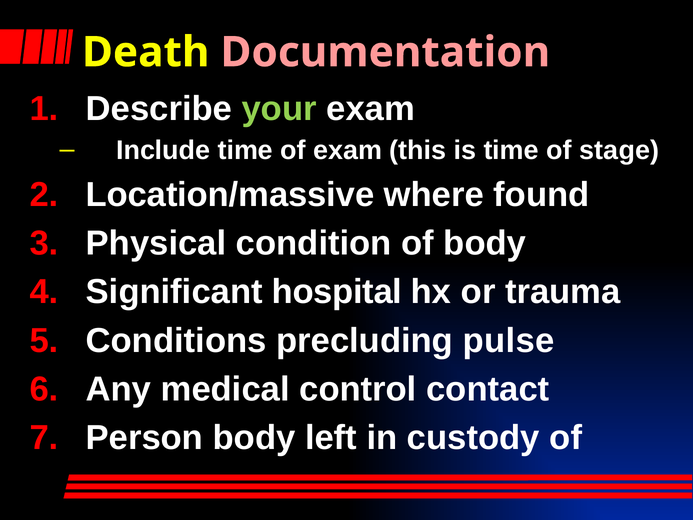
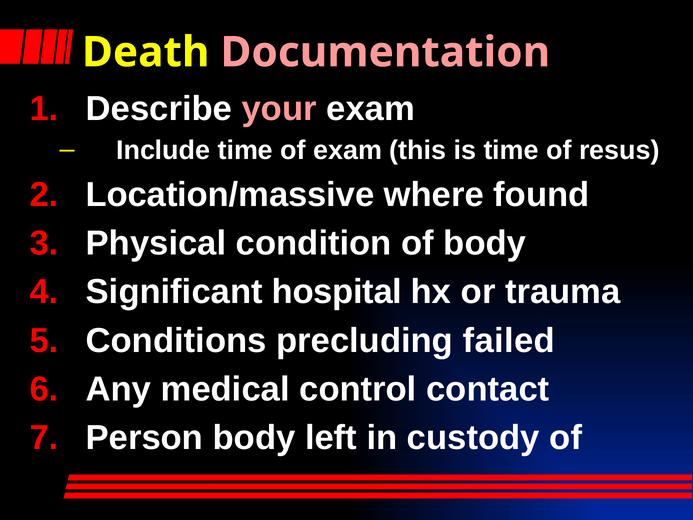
your colour: light green -> pink
stage: stage -> resus
pulse: pulse -> failed
